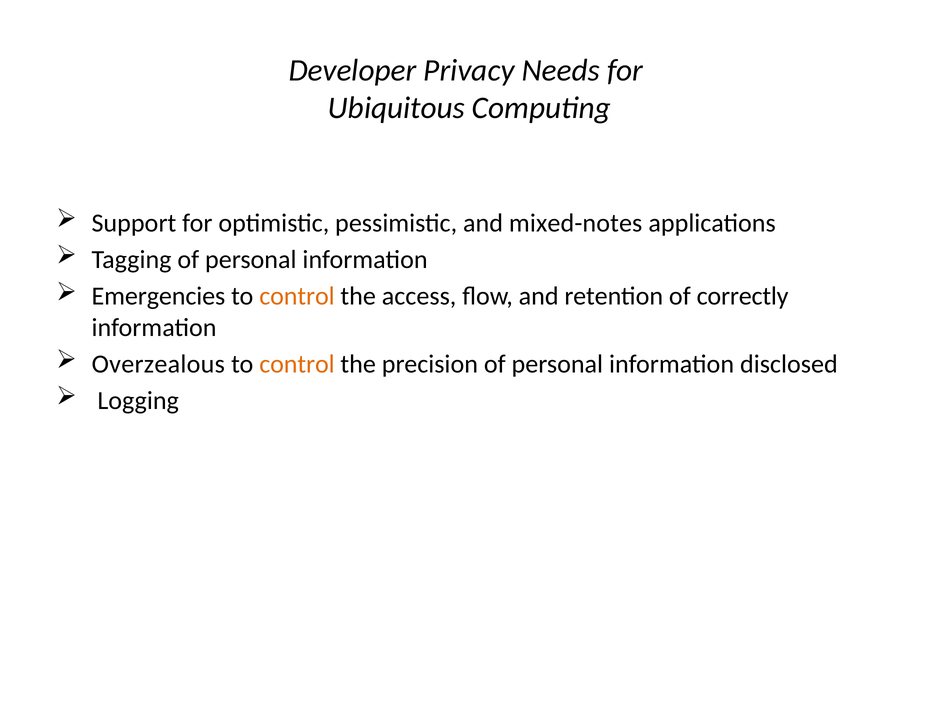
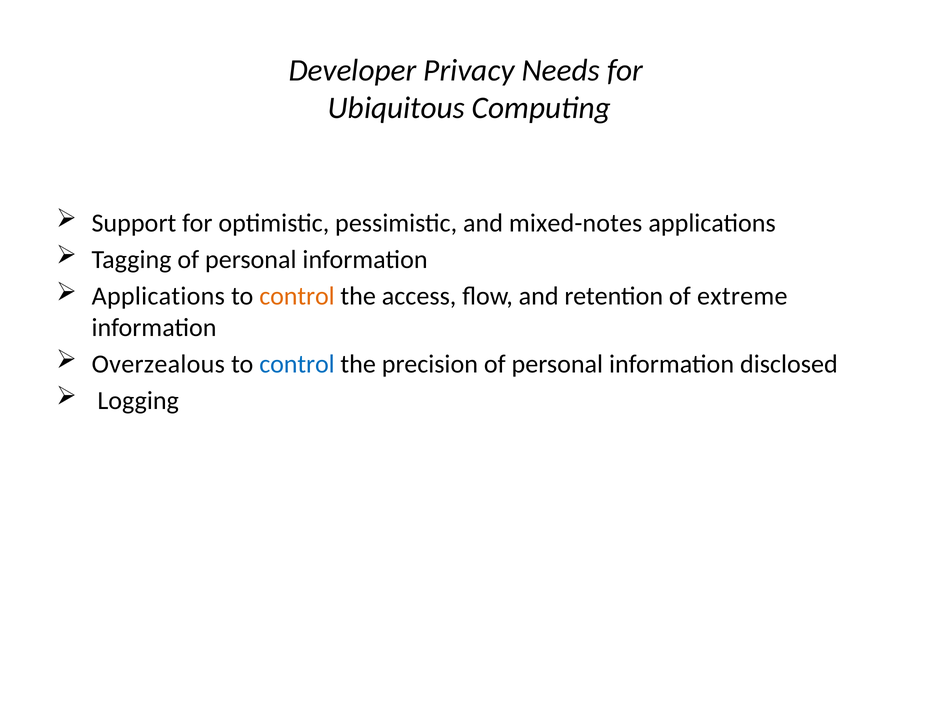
Emergencies at (158, 296): Emergencies -> Applications
correctly: correctly -> extreme
control at (297, 364) colour: orange -> blue
